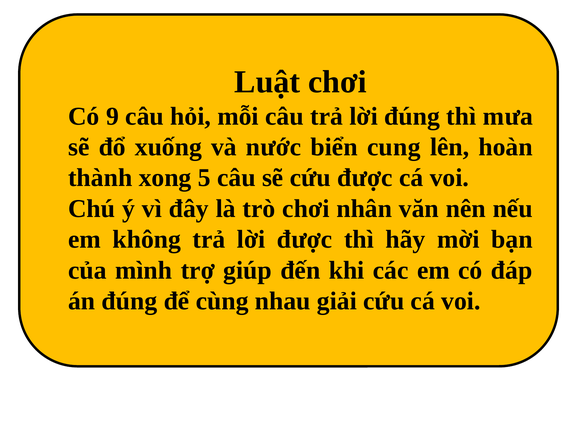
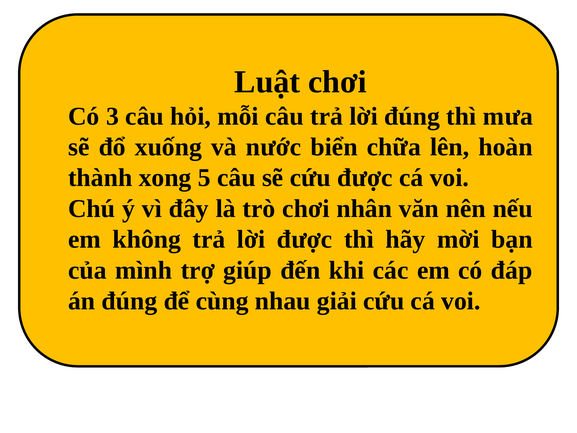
9: 9 -> 3
cung: cung -> chữa
